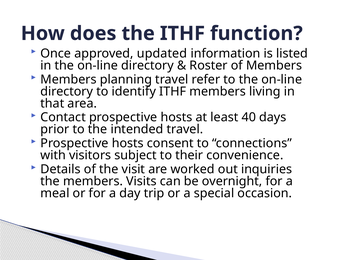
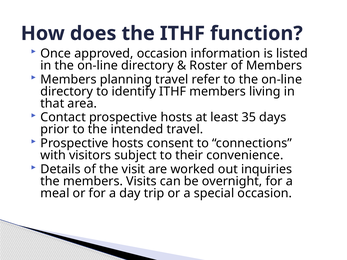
approved updated: updated -> occasion
40: 40 -> 35
